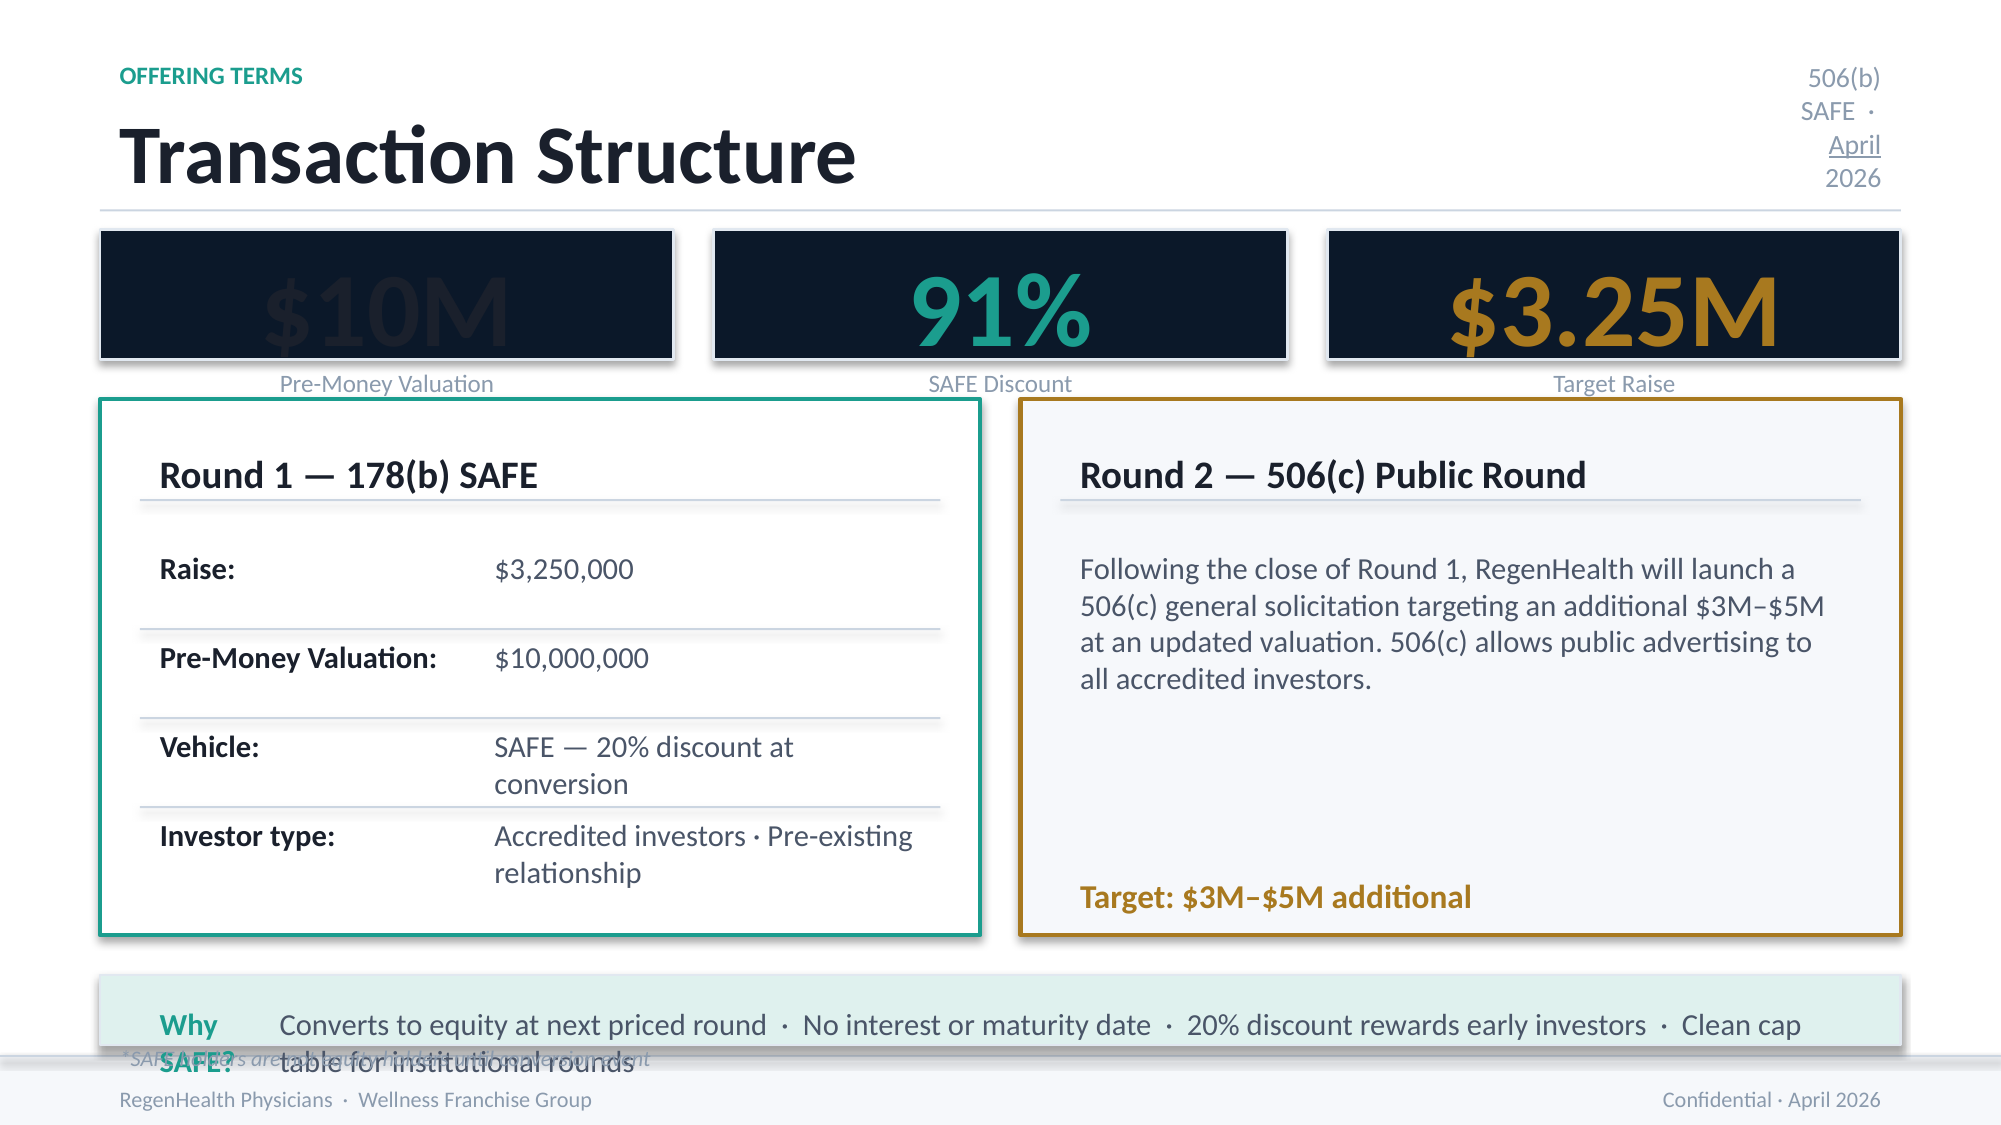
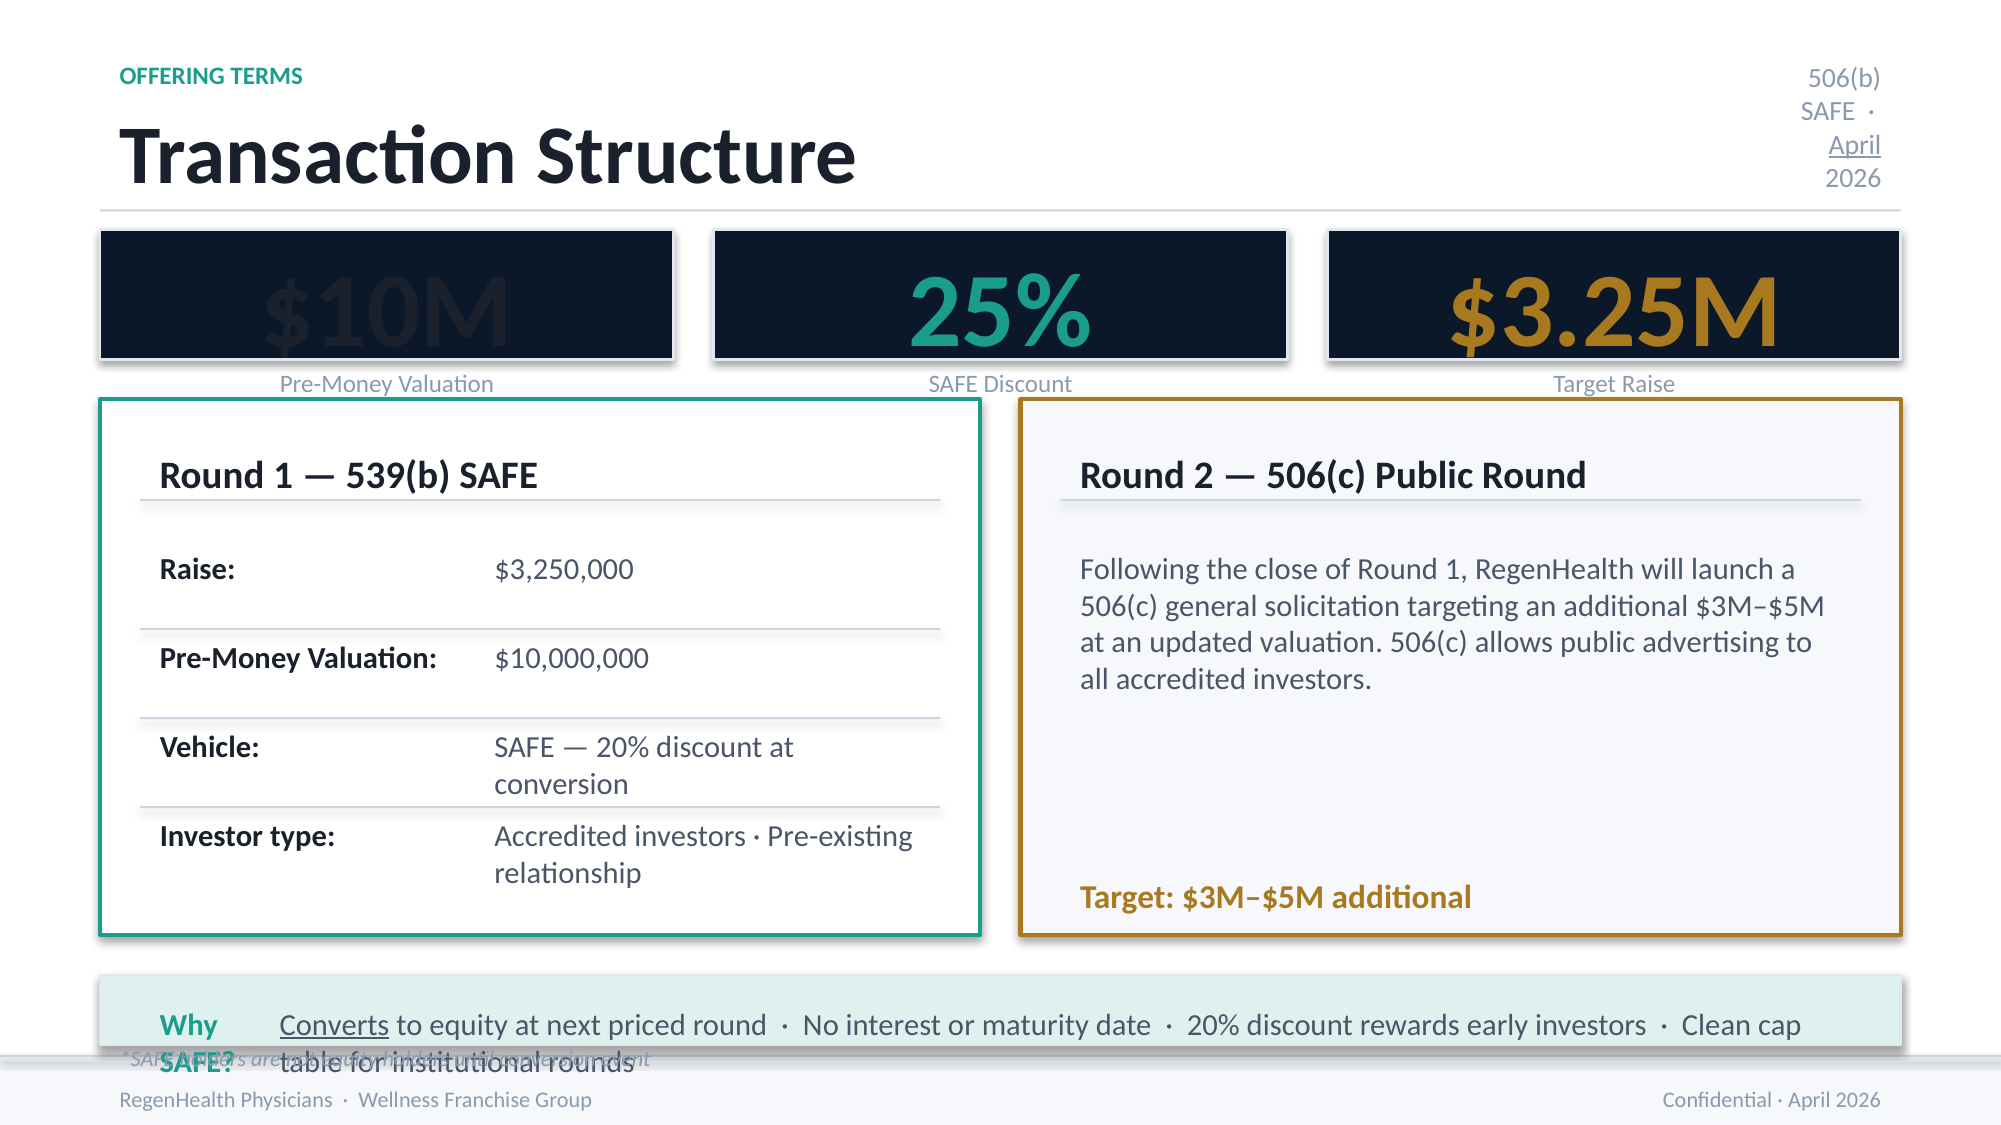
91%: 91% -> 25%
178(b: 178(b -> 539(b
Converts underline: none -> present
